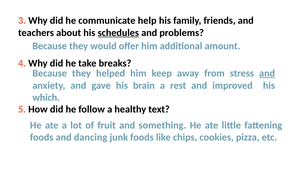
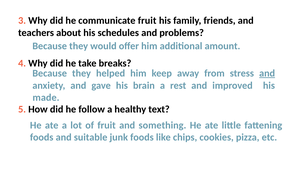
communicate help: help -> fruit
schedules underline: present -> none
which: which -> made
dancing: dancing -> suitable
